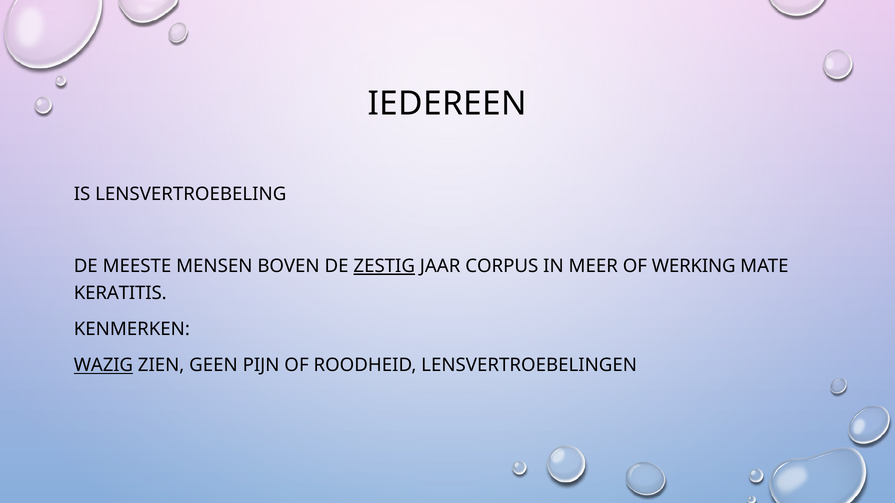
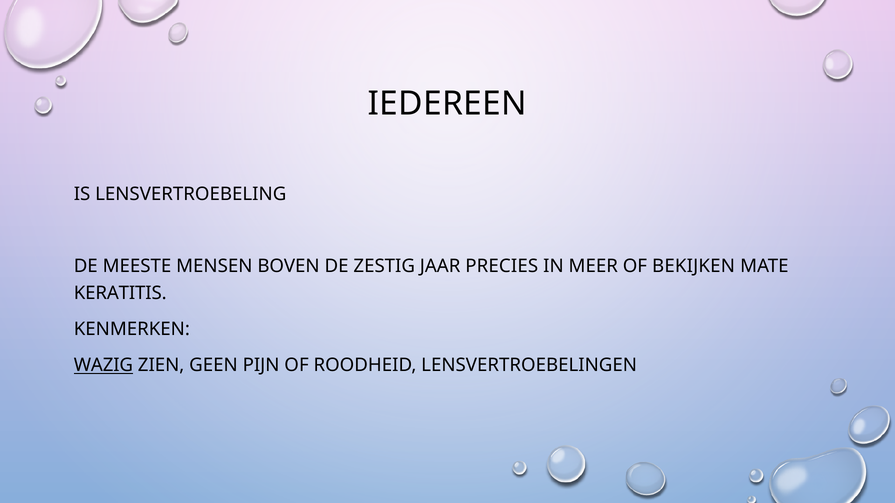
ZESTIG underline: present -> none
CORPUS: CORPUS -> PRECIES
WERKING: WERKING -> BEKIJKEN
